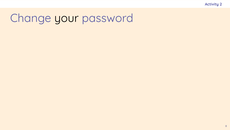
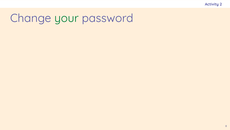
your colour: black -> green
